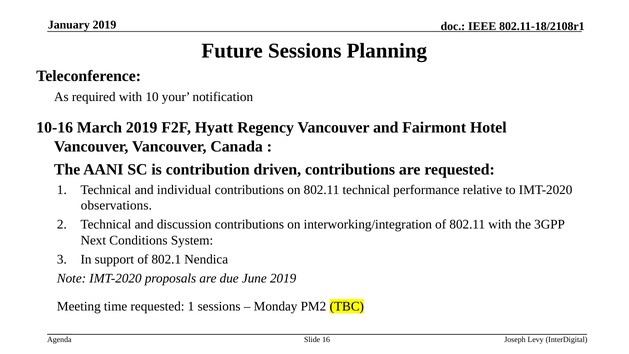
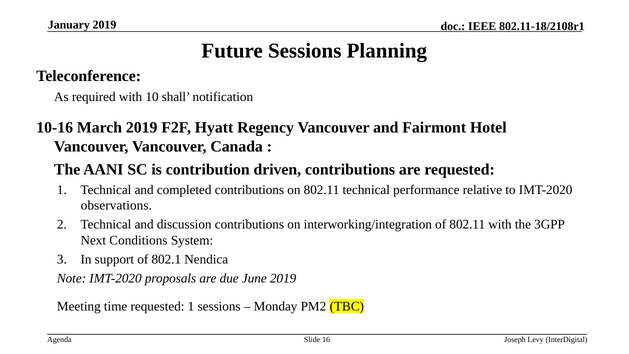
your: your -> shall
individual: individual -> completed
